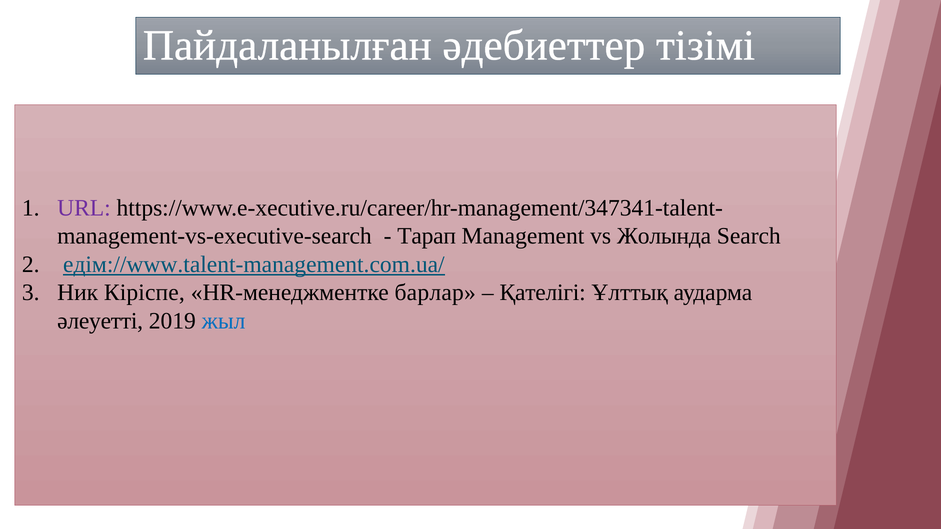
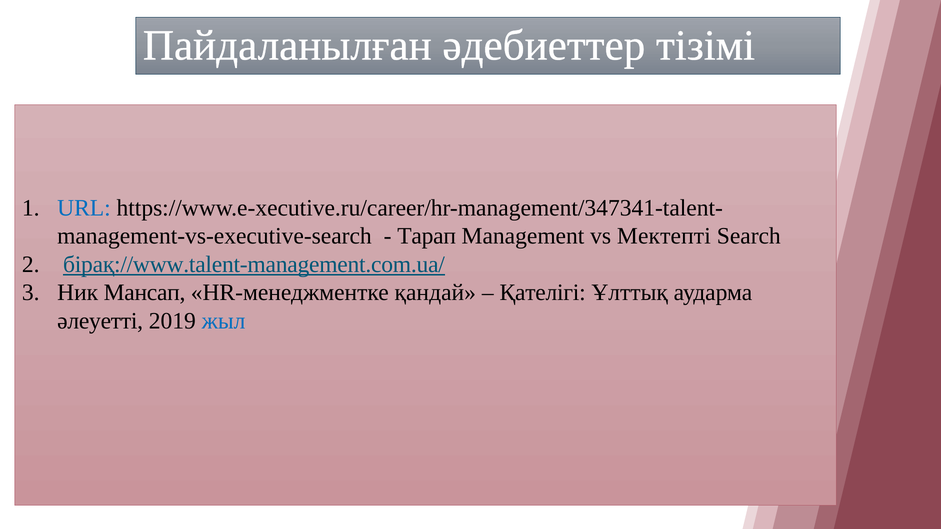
URL colour: purple -> blue
Жолында: Жолында -> Мектепті
едім://www.talent-management.com.ua/: едім://www.talent-management.com.ua/ -> бірақ://www.talent-management.com.ua/
Кіріспе: Кіріспе -> Мансап
барлар: барлар -> қандай
